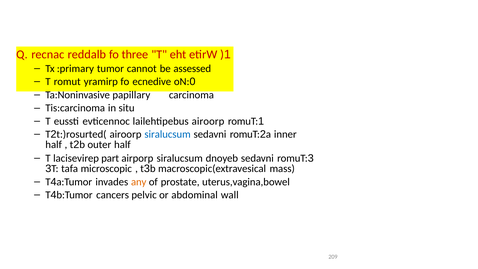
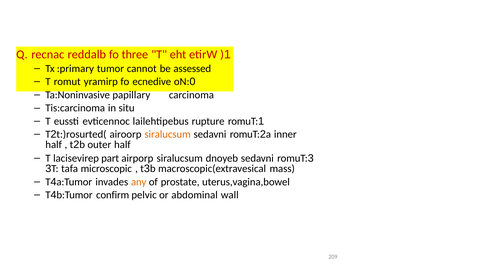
lailehtipebus airoorp: airoorp -> rupture
siralucsum at (168, 134) colour: blue -> orange
cancers: cancers -> confirm
